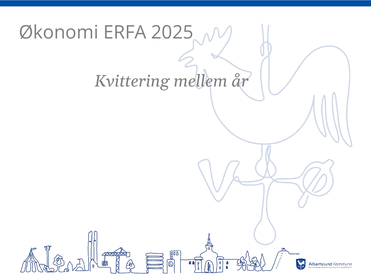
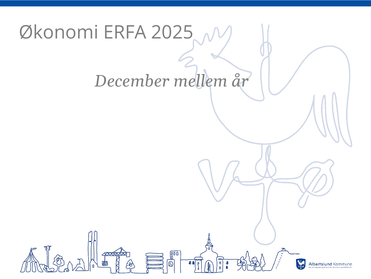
Kvittering: Kvittering -> December
